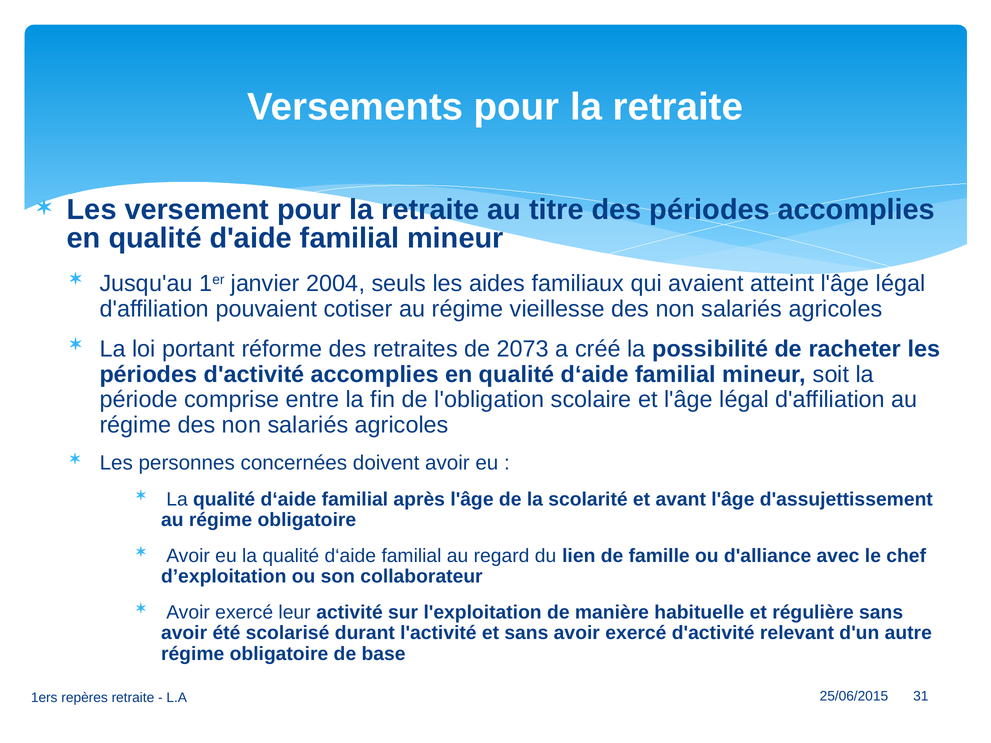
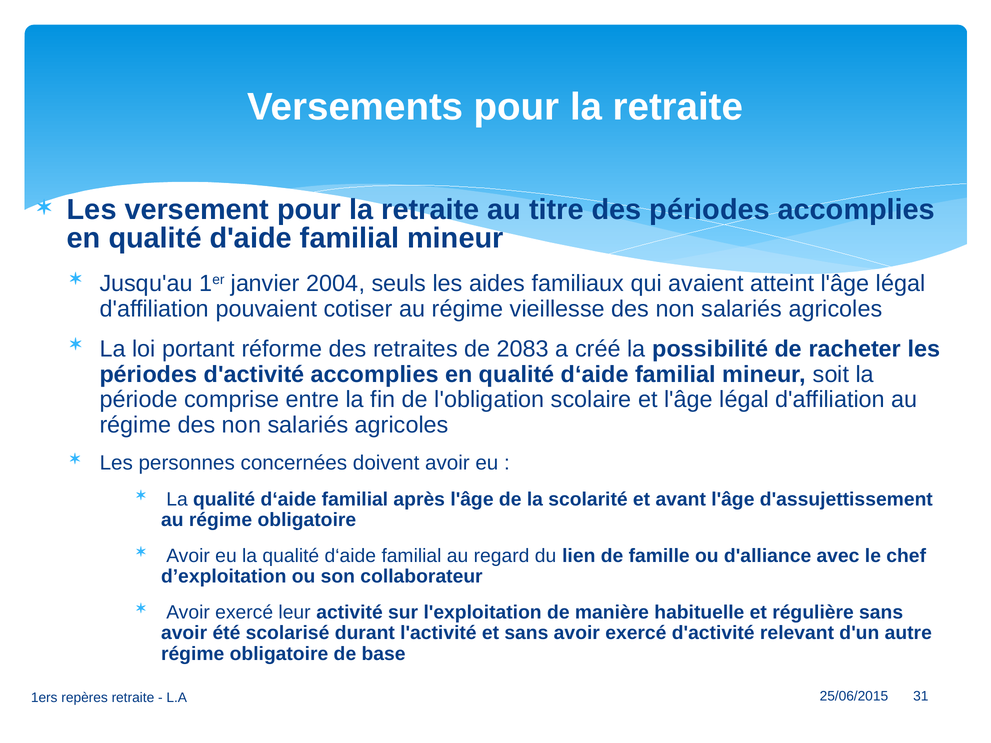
2073: 2073 -> 2083
